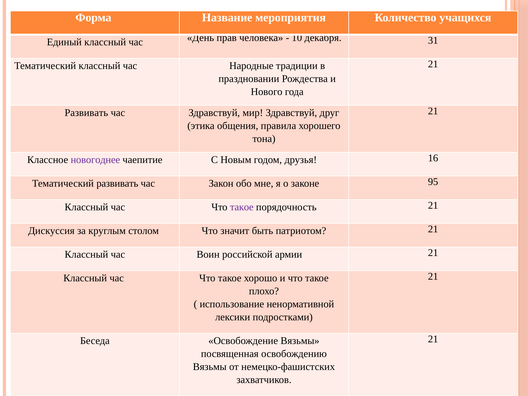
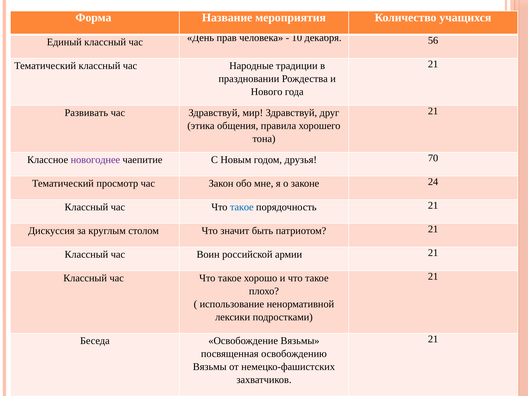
31: 31 -> 56
16: 16 -> 70
Тематический развивать: развивать -> просмотр
95: 95 -> 24
такое at (242, 207) colour: purple -> blue
